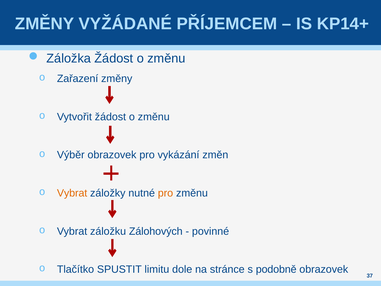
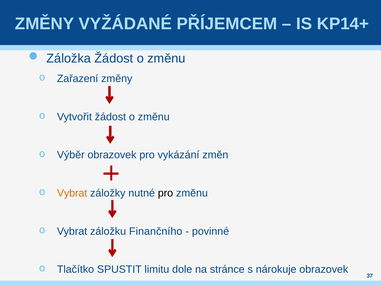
pro at (165, 193) colour: orange -> black
Zálohových: Zálohových -> Finančního
podobně: podobně -> nárokuje
